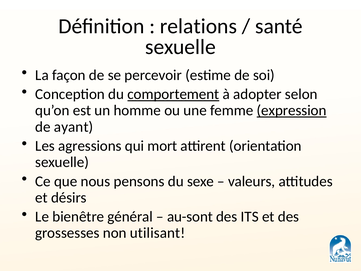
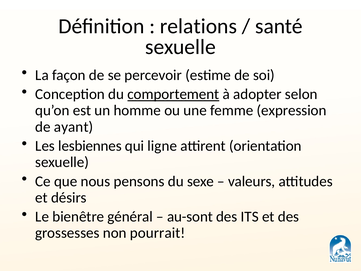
expression underline: present -> none
agressions: agressions -> lesbiennes
mort: mort -> ligne
utilisant: utilisant -> pourrait
